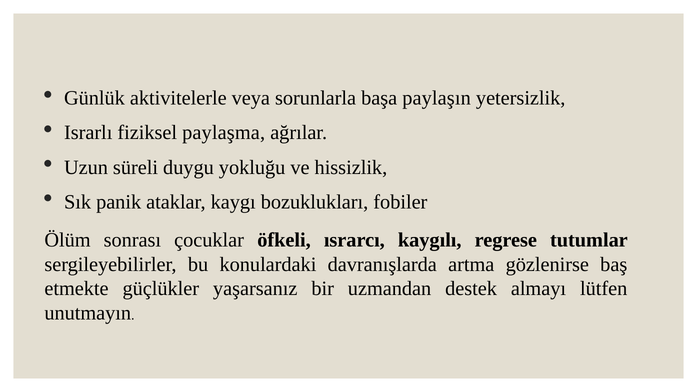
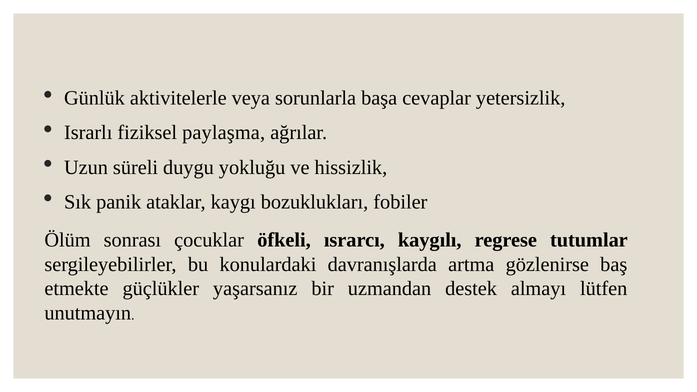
paylaşın: paylaşın -> cevaplar
